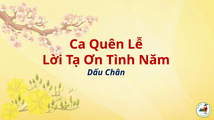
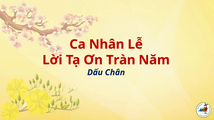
Quên: Quên -> Nhân
Tình: Tình -> Tràn
